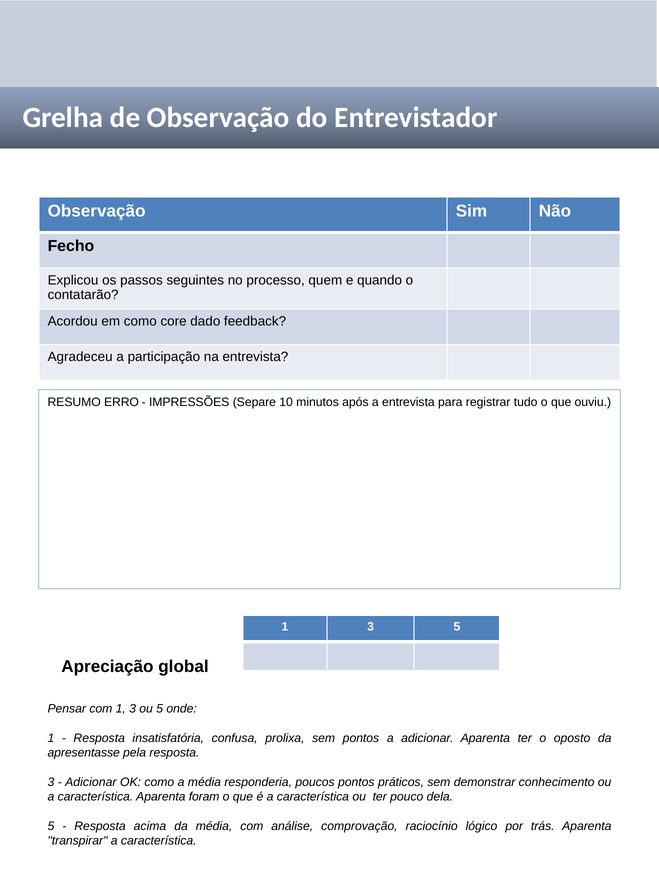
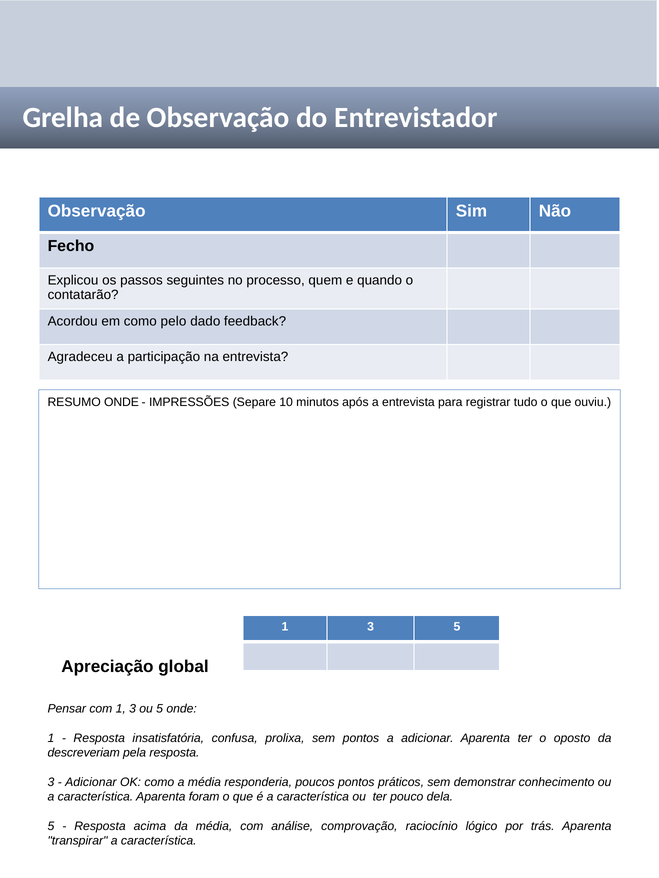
core: core -> pelo
RESUMO ERRO: ERRO -> ONDE
apresentasse: apresentasse -> descreveriam
